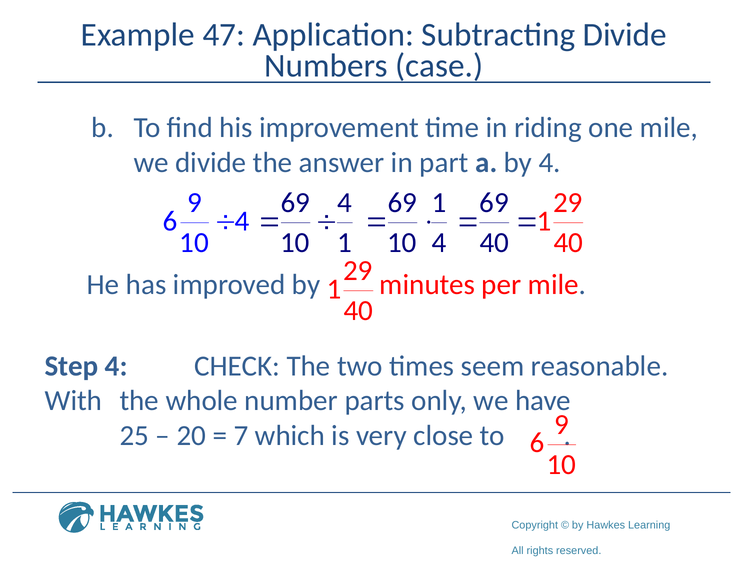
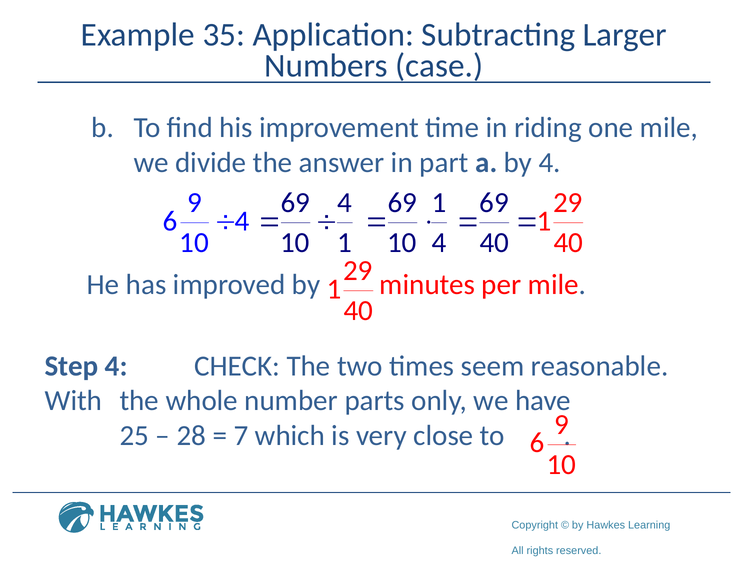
47: 47 -> 35
Subtracting Divide: Divide -> Larger
20: 20 -> 28
